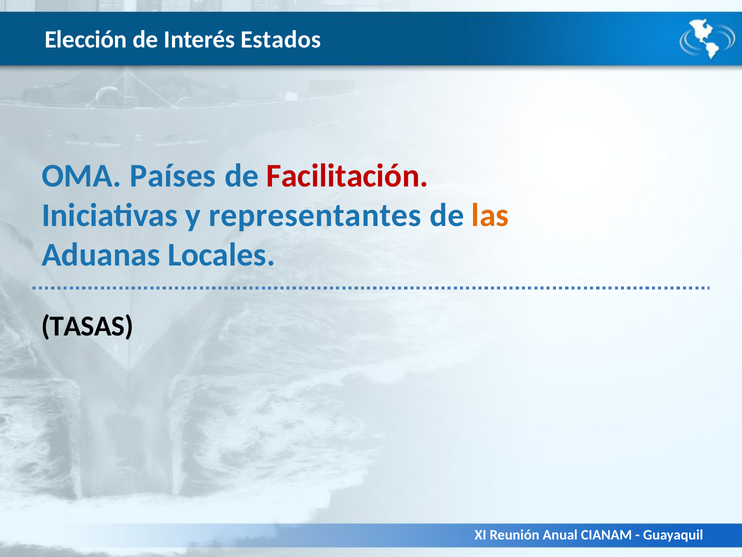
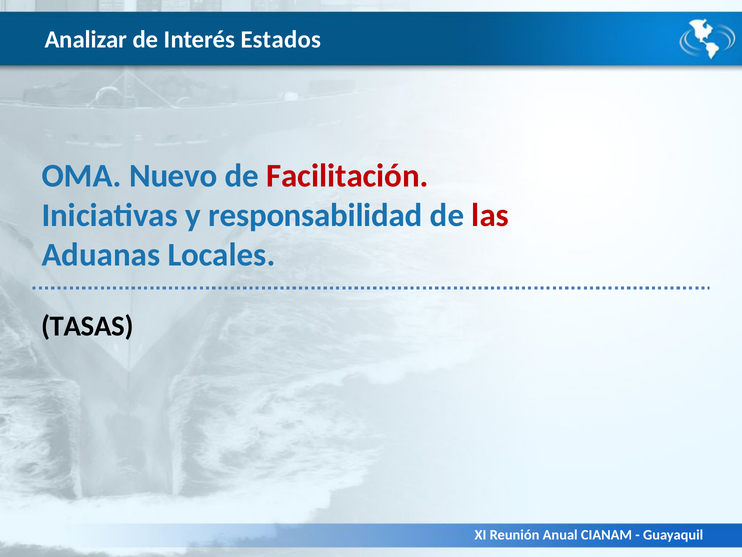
Elección: Elección -> Analizar
Países: Países -> Nuevo
representantes: representantes -> responsabilidad
las colour: orange -> red
